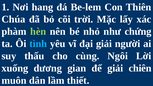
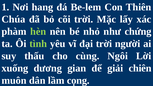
tình colour: light blue -> light green
đại giải: giải -> trời
thiết: thiết -> cọng
